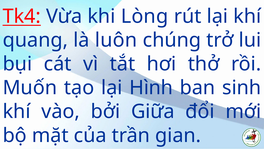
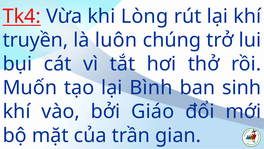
quang: quang -> truyền
Hình: Hình -> Bình
Giữa: Giữa -> Giáo
